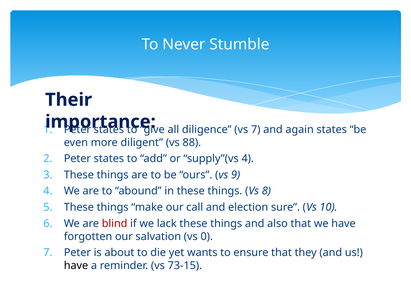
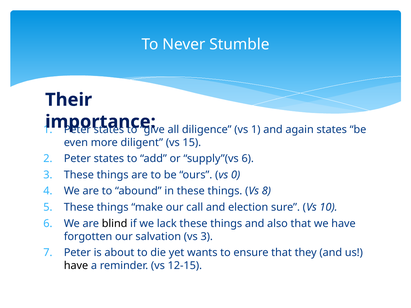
vs 7: 7 -> 1
88: 88 -> 15
supply”(vs 4: 4 -> 6
9: 9 -> 0
blind colour: red -> black
vs 0: 0 -> 3
73-15: 73-15 -> 12-15
